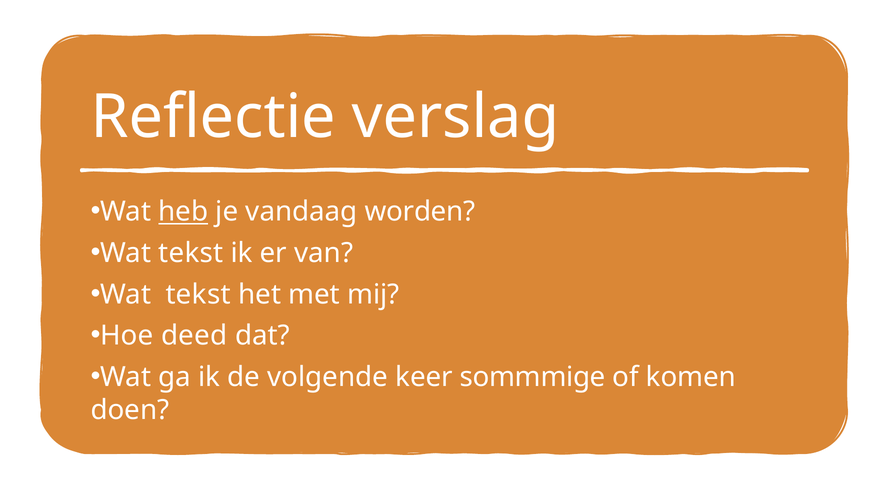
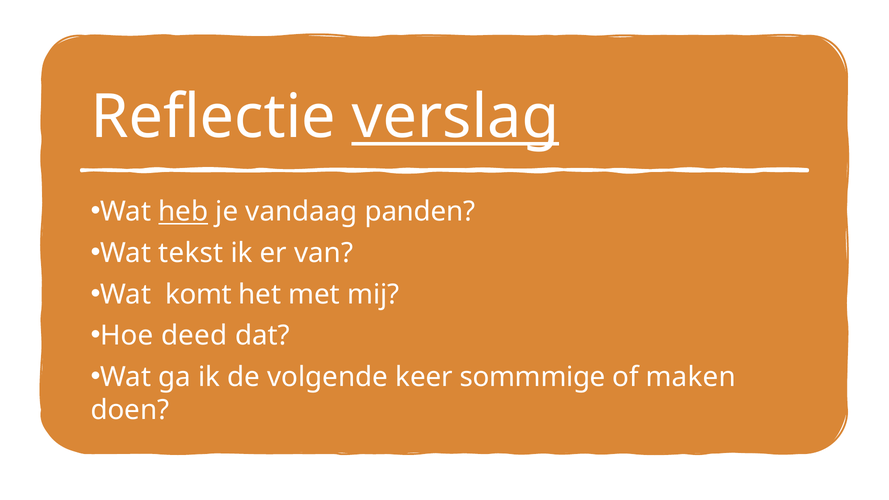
verslag underline: none -> present
worden: worden -> panden
tekst at (198, 294): tekst -> komt
komen: komen -> maken
